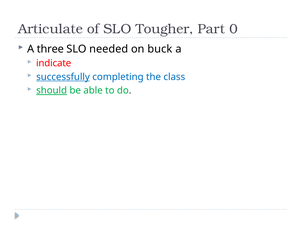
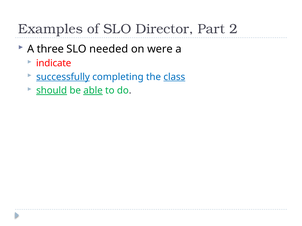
Articulate: Articulate -> Examples
Tougher: Tougher -> Director
0: 0 -> 2
buck: buck -> were
class underline: none -> present
able underline: none -> present
